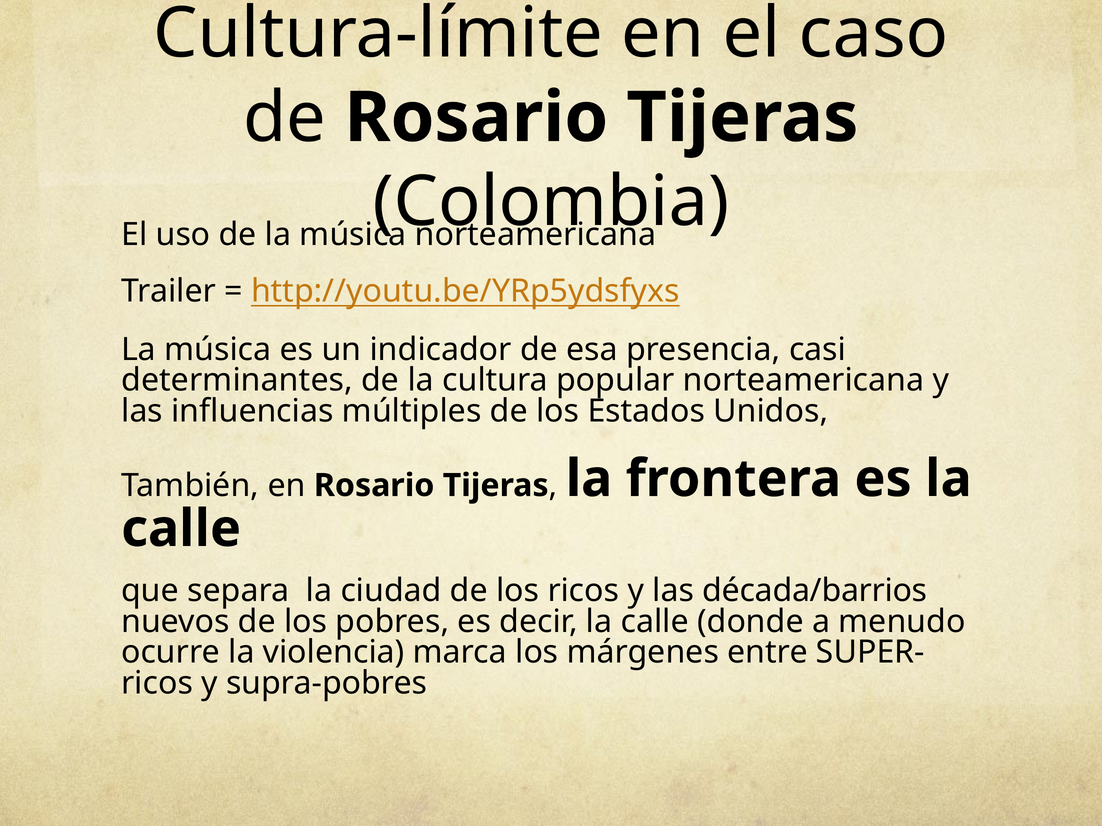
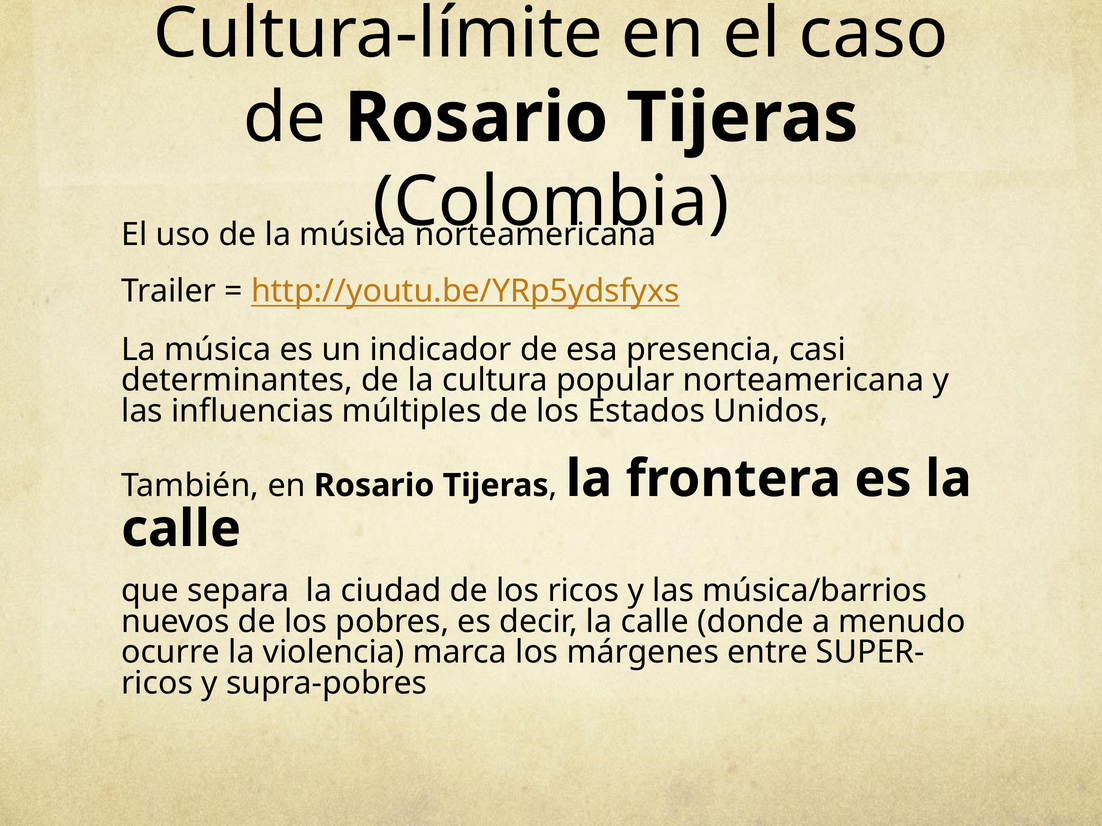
década/barrios: década/barrios -> música/barrios
